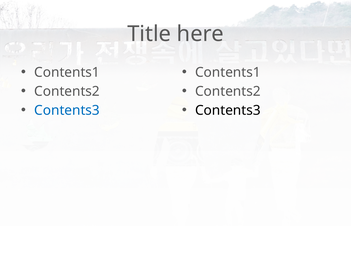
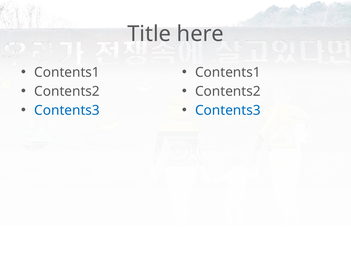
Contents3 at (228, 111) colour: black -> blue
